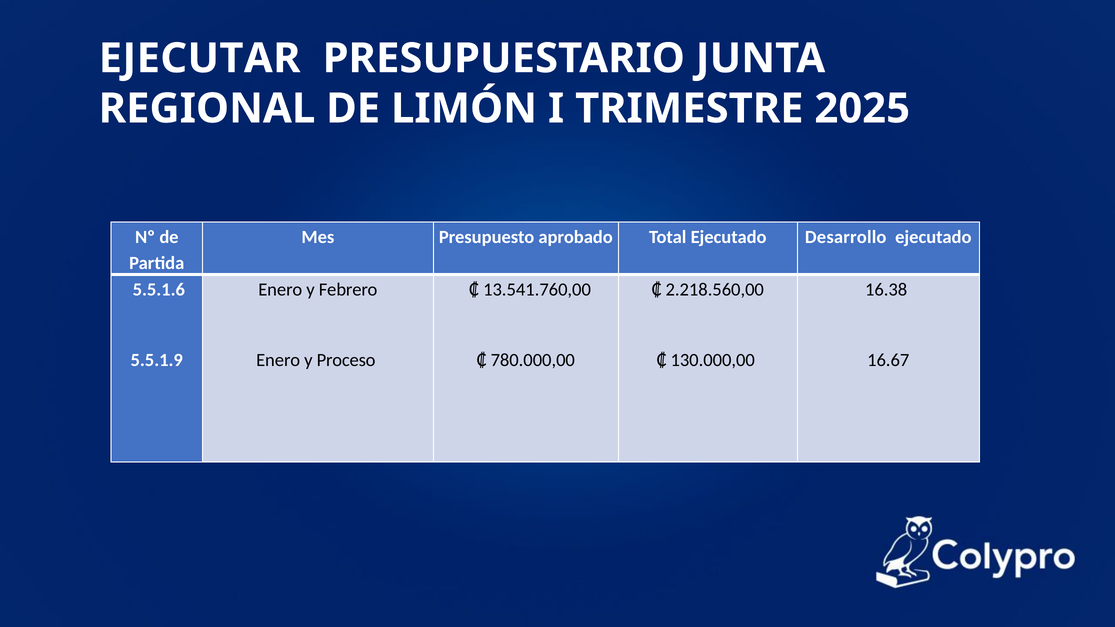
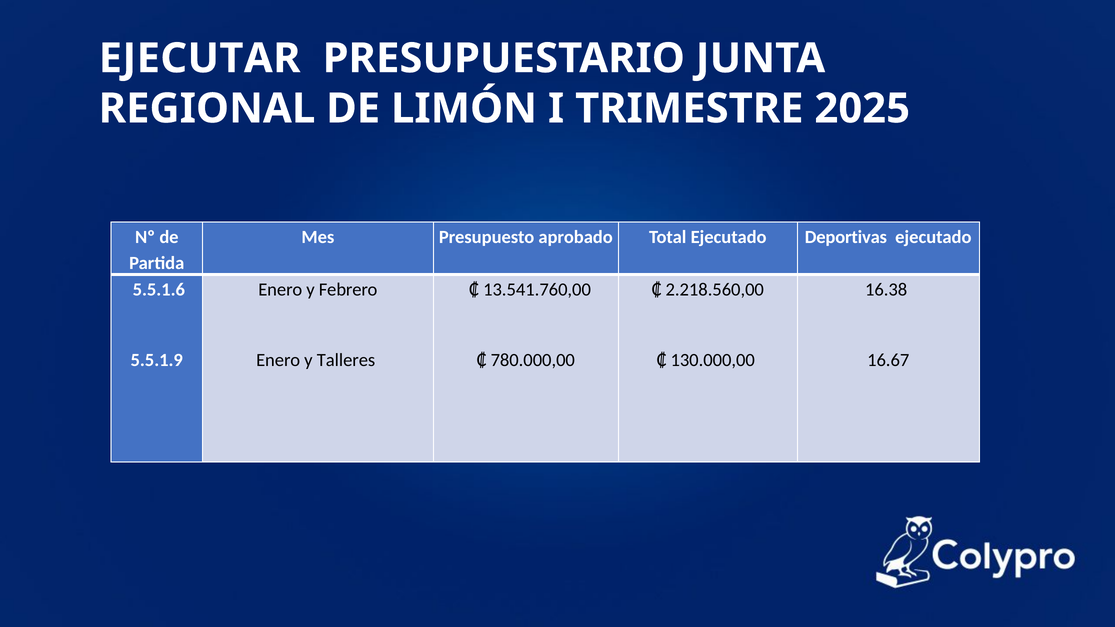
Desarrollo: Desarrollo -> Deportivas
Proceso: Proceso -> Talleres
